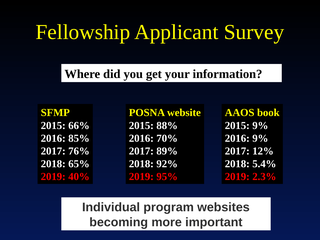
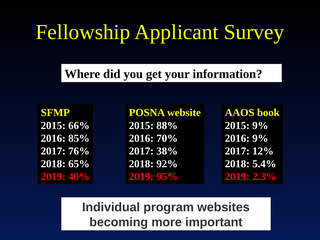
89%: 89% -> 38%
